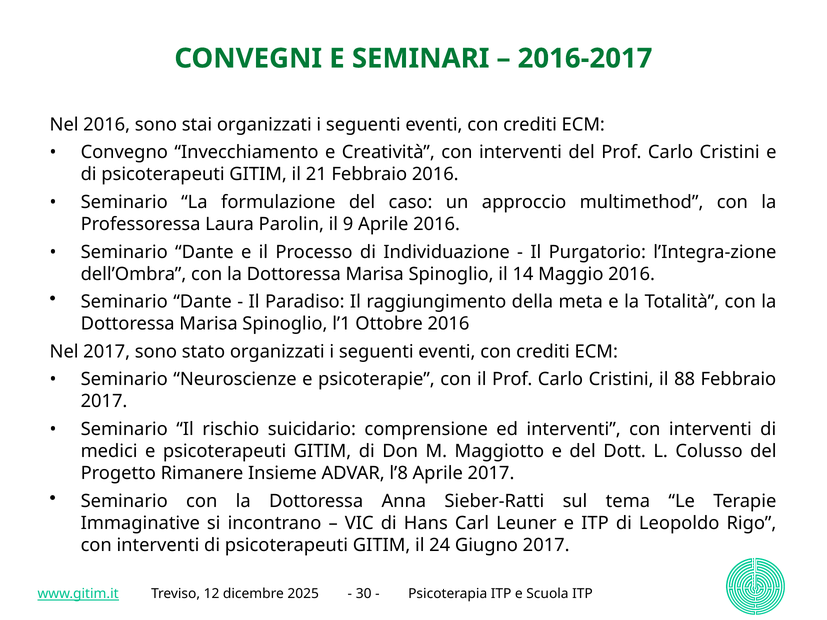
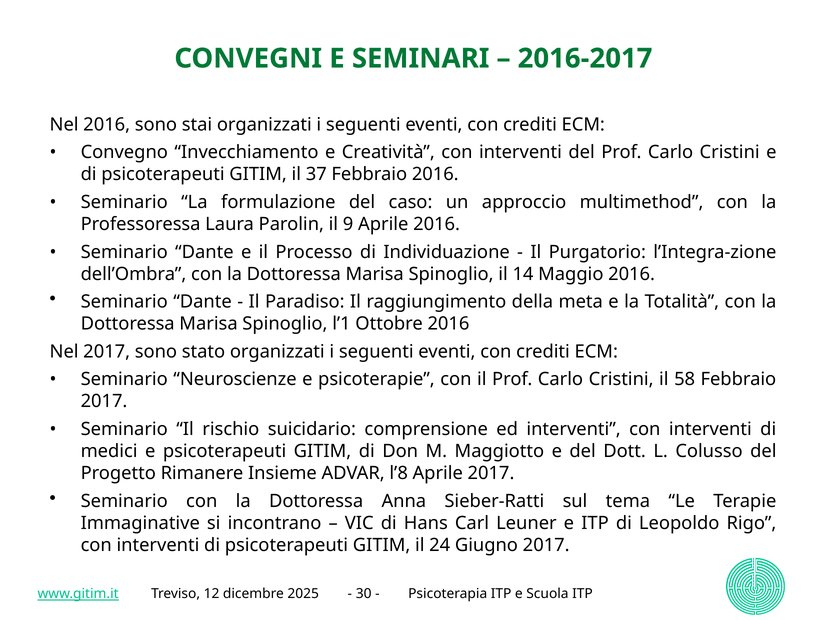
21: 21 -> 37
88: 88 -> 58
